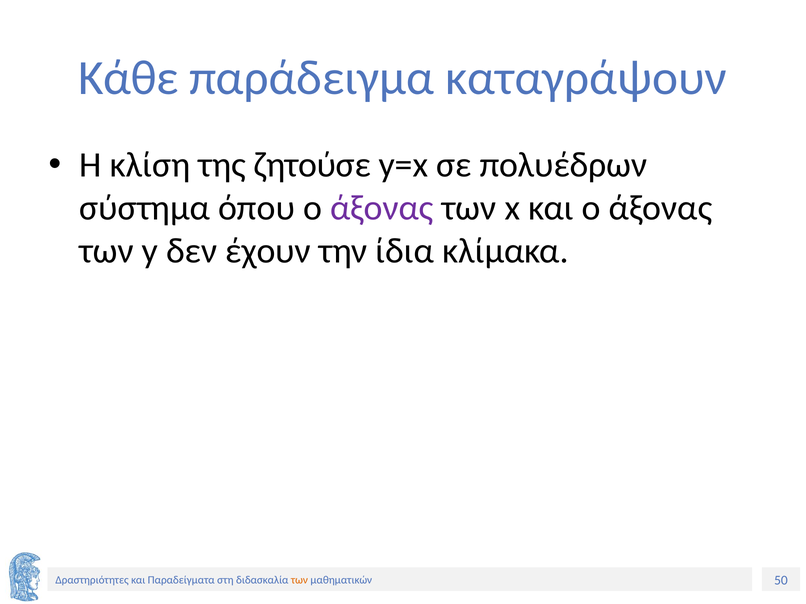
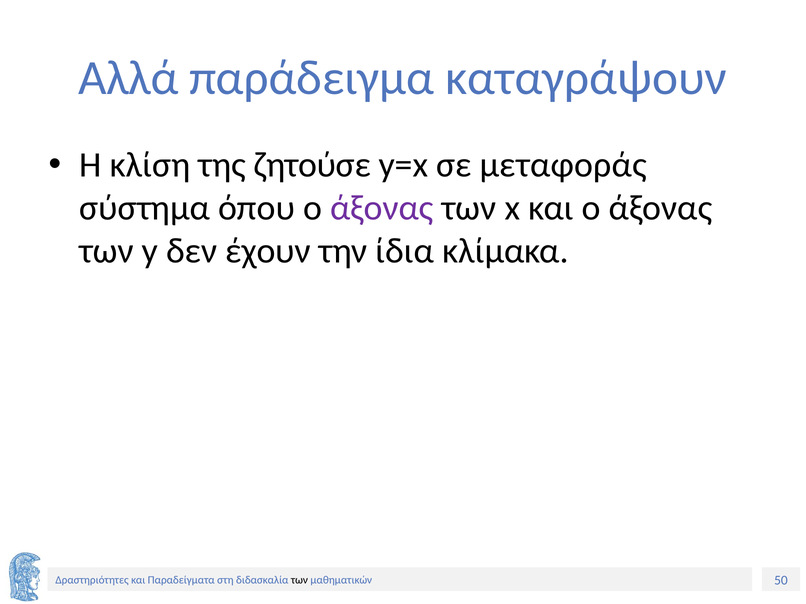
Κάθε: Κάθε -> Αλλά
πολυέδρων: πολυέδρων -> μεταφοράς
των at (299, 580) colour: orange -> black
